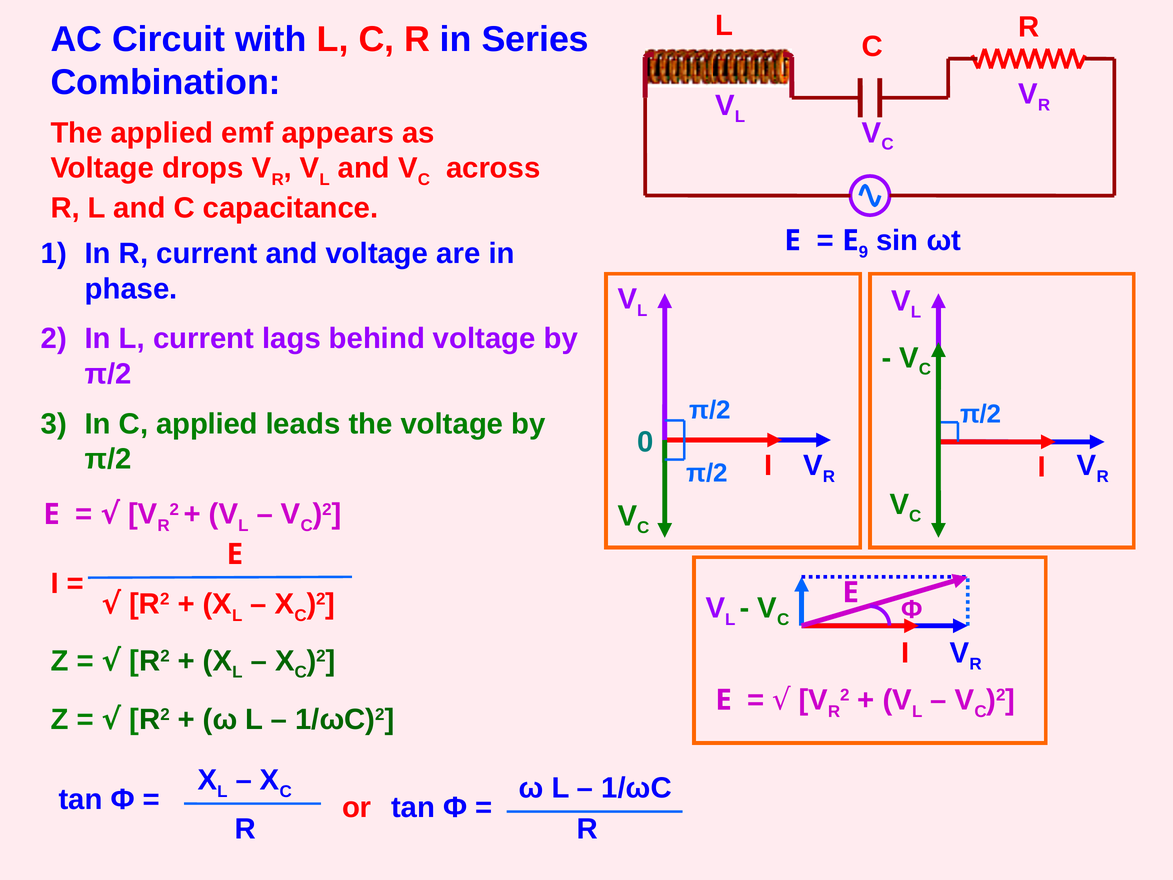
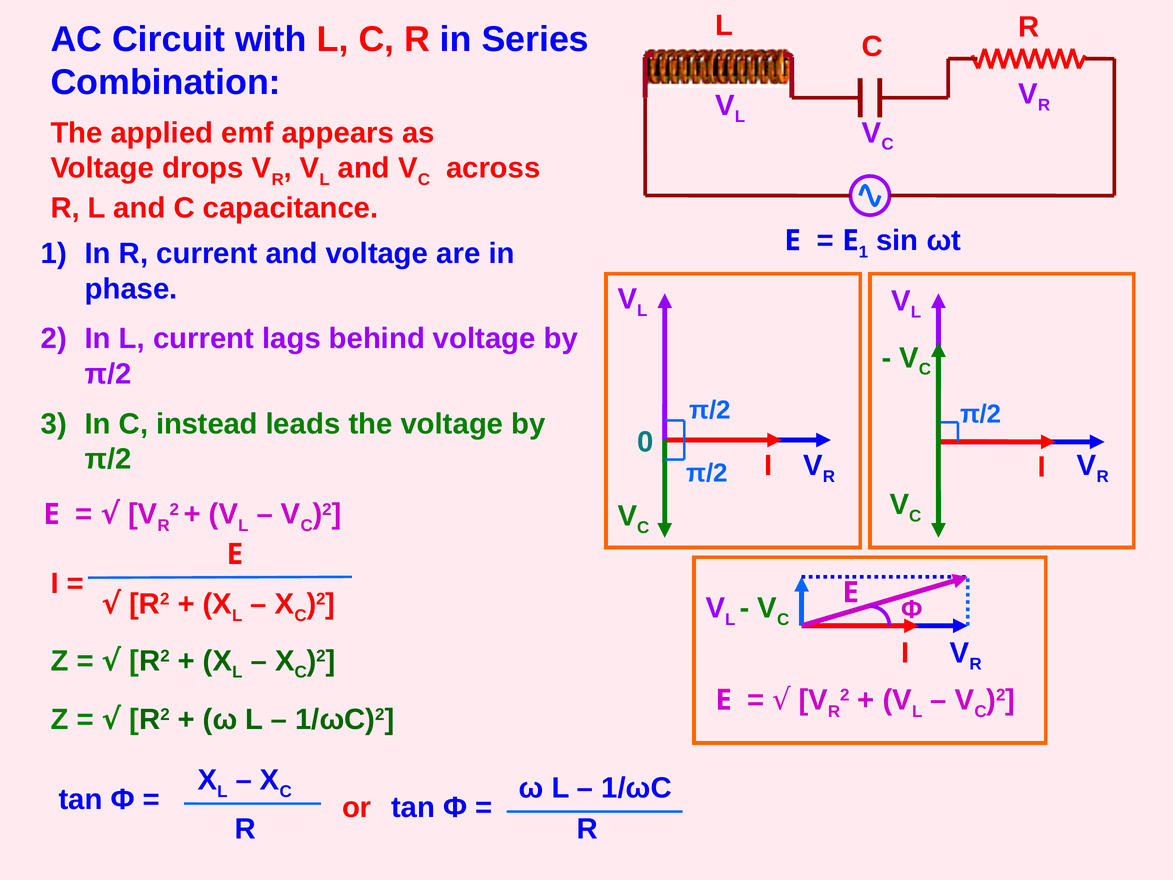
E 9: 9 -> 1
C applied: applied -> instead
